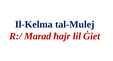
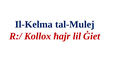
Marad: Marad -> Kollox
